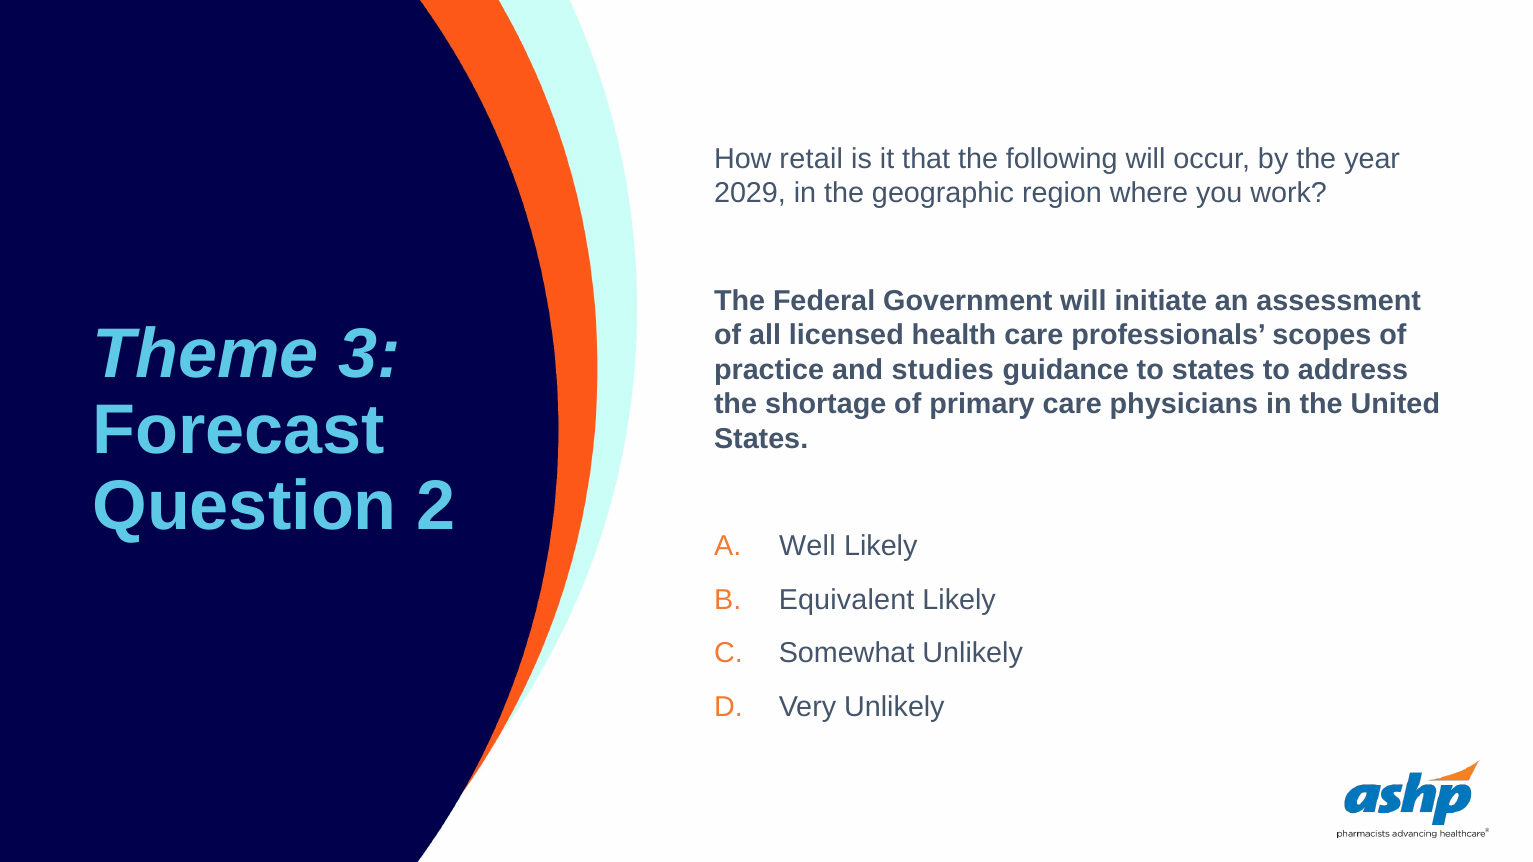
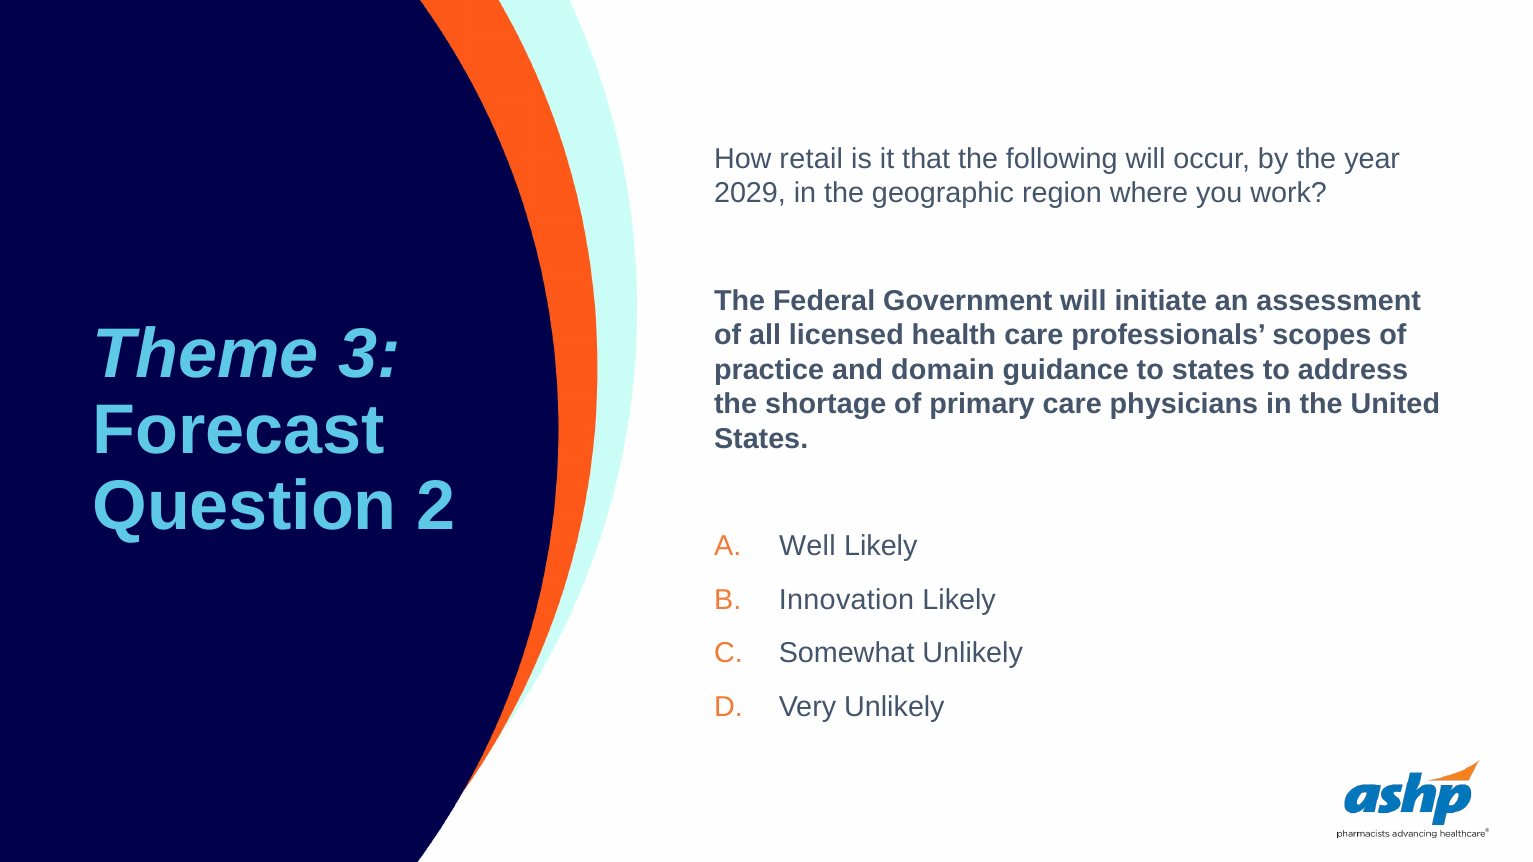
studies: studies -> domain
Equivalent: Equivalent -> Innovation
